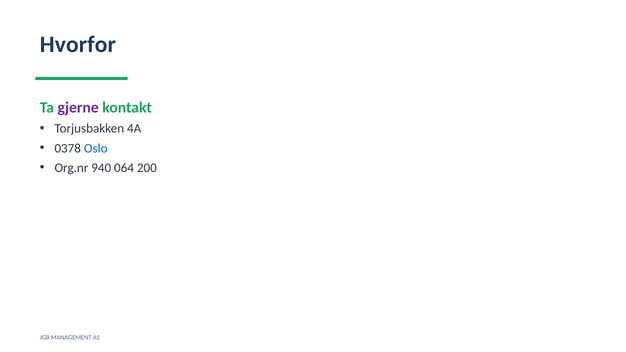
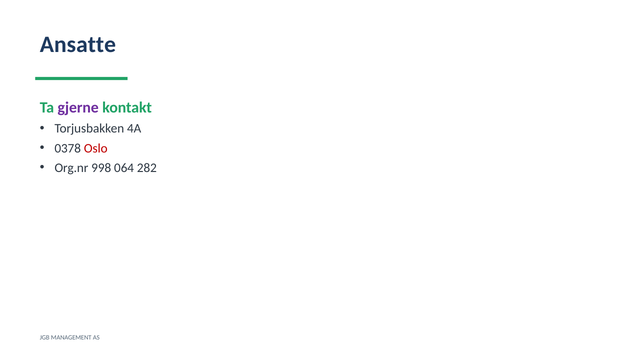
Hvorfor: Hvorfor -> Ansatte
Oslo colour: blue -> red
940: 940 -> 998
200: 200 -> 282
